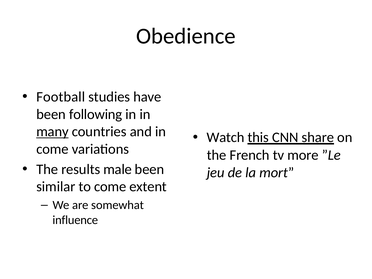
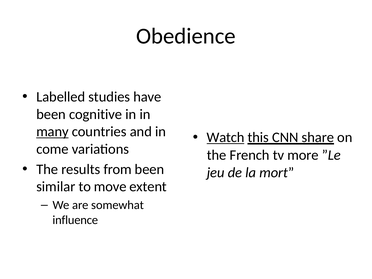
Football: Football -> Labelled
following: following -> cognitive
Watch underline: none -> present
male: male -> from
to come: come -> move
